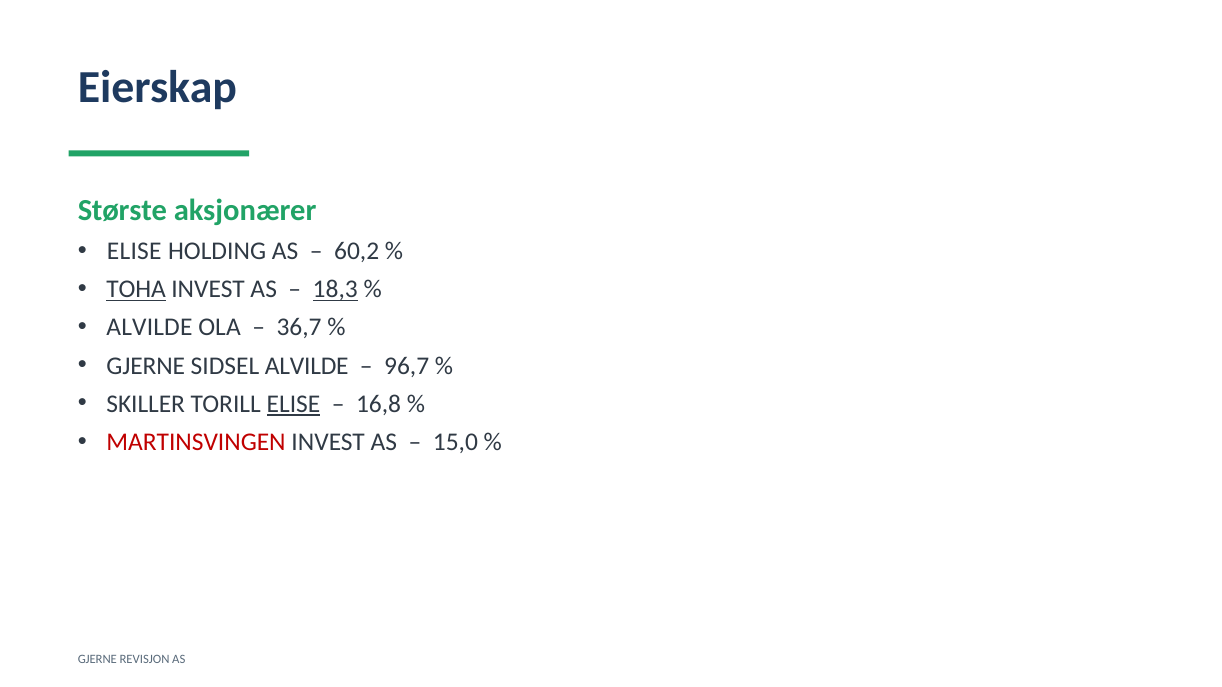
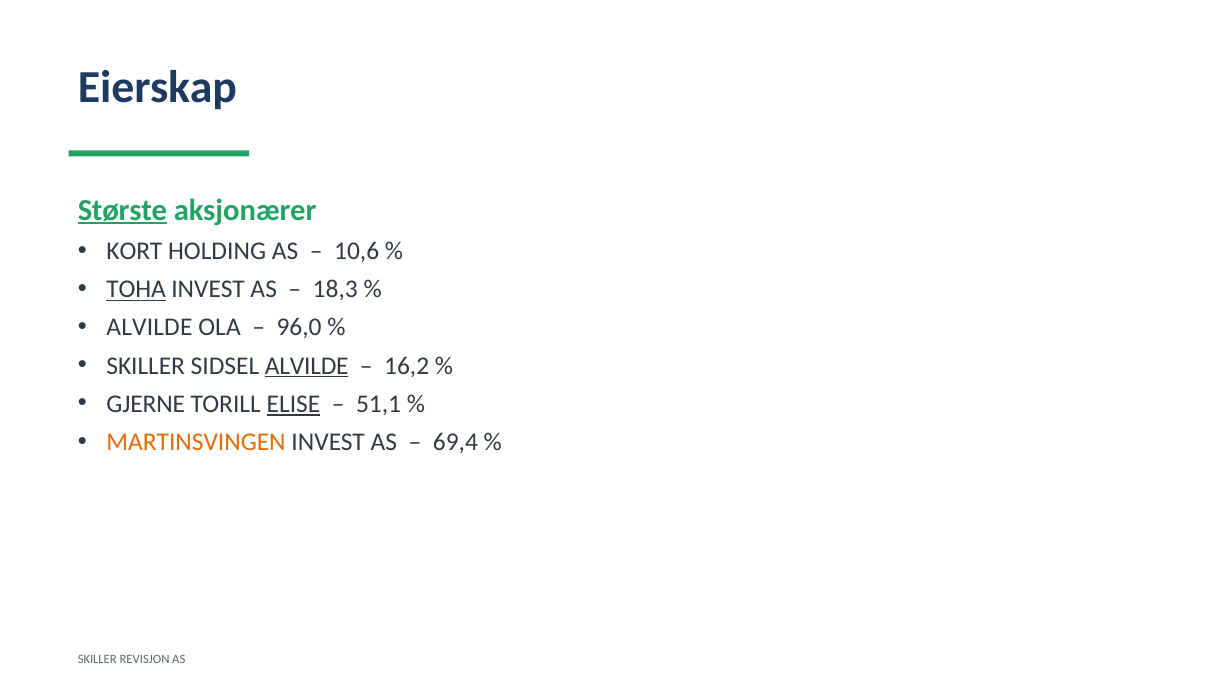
Største underline: none -> present
ELISE at (134, 251): ELISE -> KORT
60,2: 60,2 -> 10,6
18,3 underline: present -> none
36,7: 36,7 -> 96,0
GJERNE at (146, 366): GJERNE -> SKILLER
ALVILDE at (307, 366) underline: none -> present
96,7: 96,7 -> 16,2
SKILLER: SKILLER -> GJERNE
16,8: 16,8 -> 51,1
MARTINSVINGEN colour: red -> orange
15,0: 15,0 -> 69,4
GJERNE at (97, 660): GJERNE -> SKILLER
